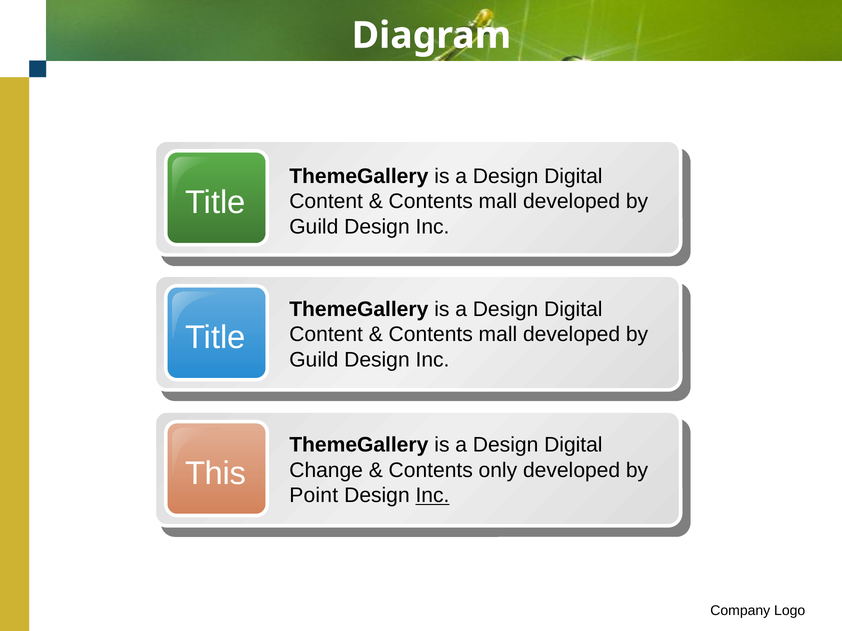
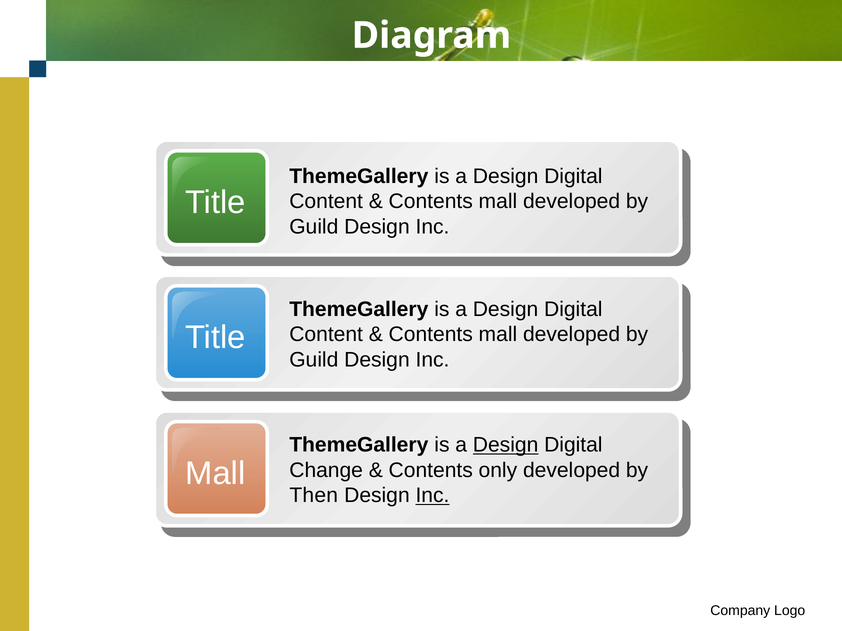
Design at (506, 445) underline: none -> present
This at (216, 474): This -> Mall
Point: Point -> Then
